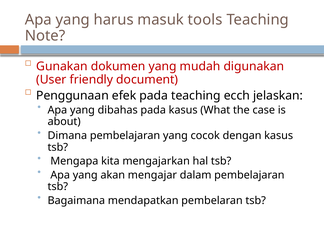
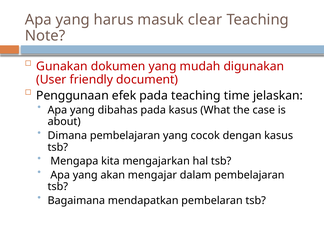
tools: tools -> clear
ecch: ecch -> time
